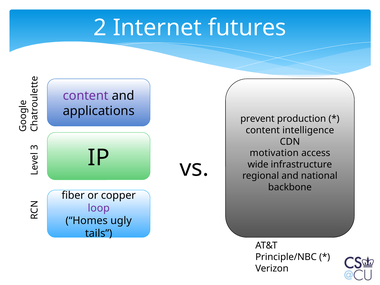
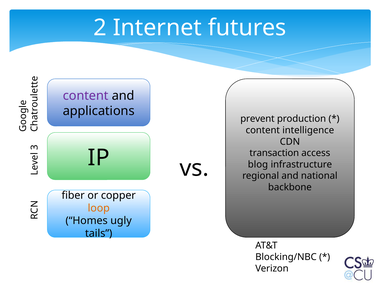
motivation: motivation -> transaction
wide: wide -> blog
loop colour: purple -> orange
Principle/NBC: Principle/NBC -> Blocking/NBC
